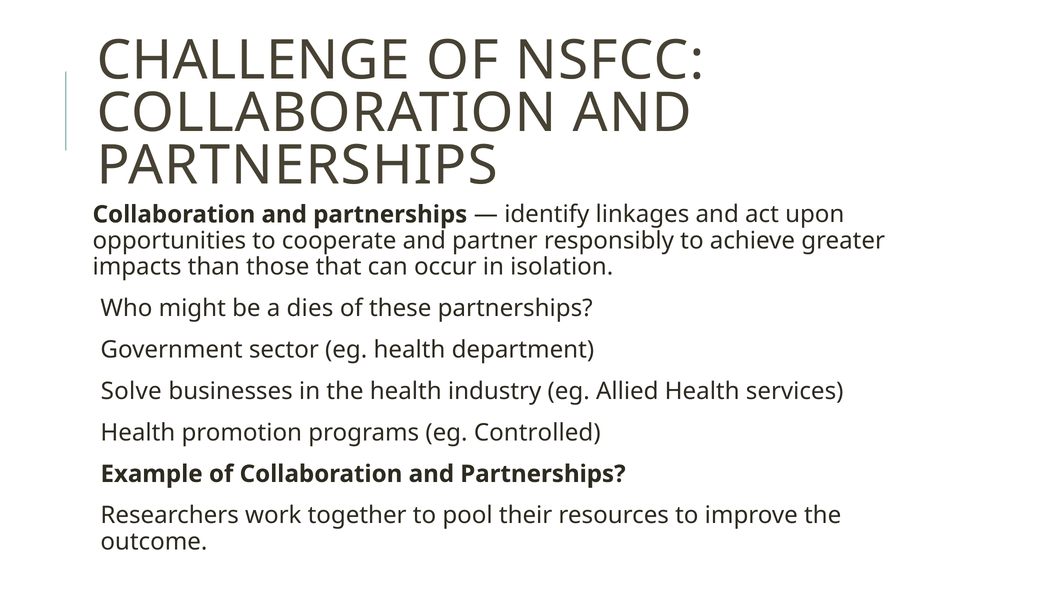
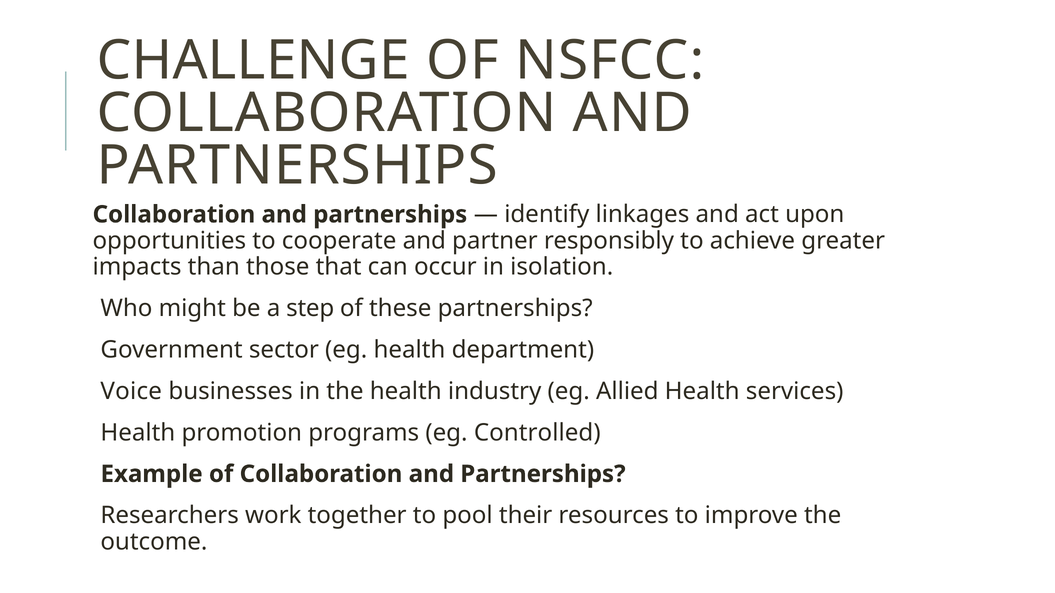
dies: dies -> step
Solve: Solve -> Voice
